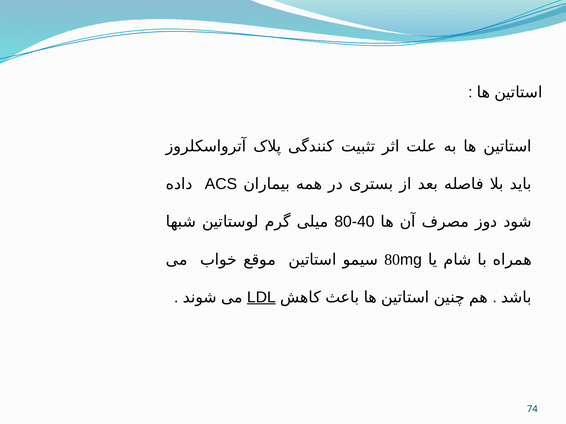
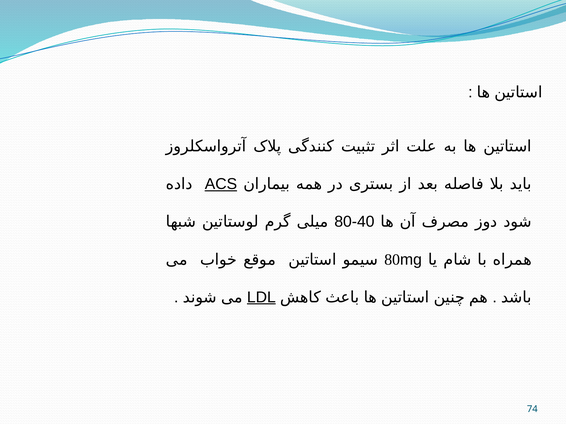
ACS underline: none -> present
